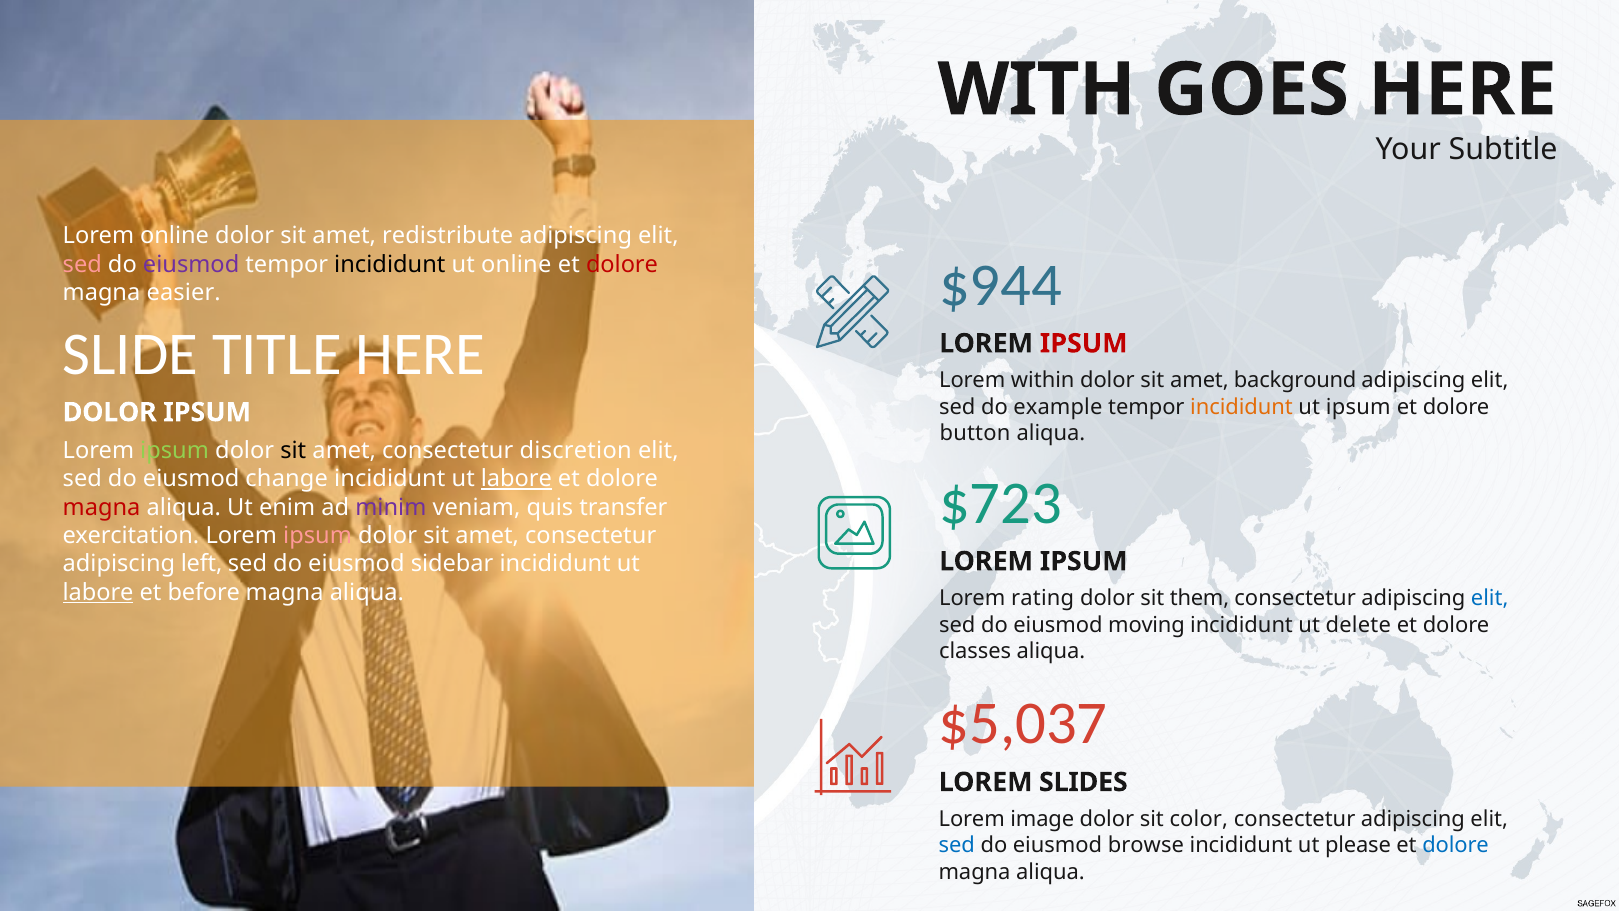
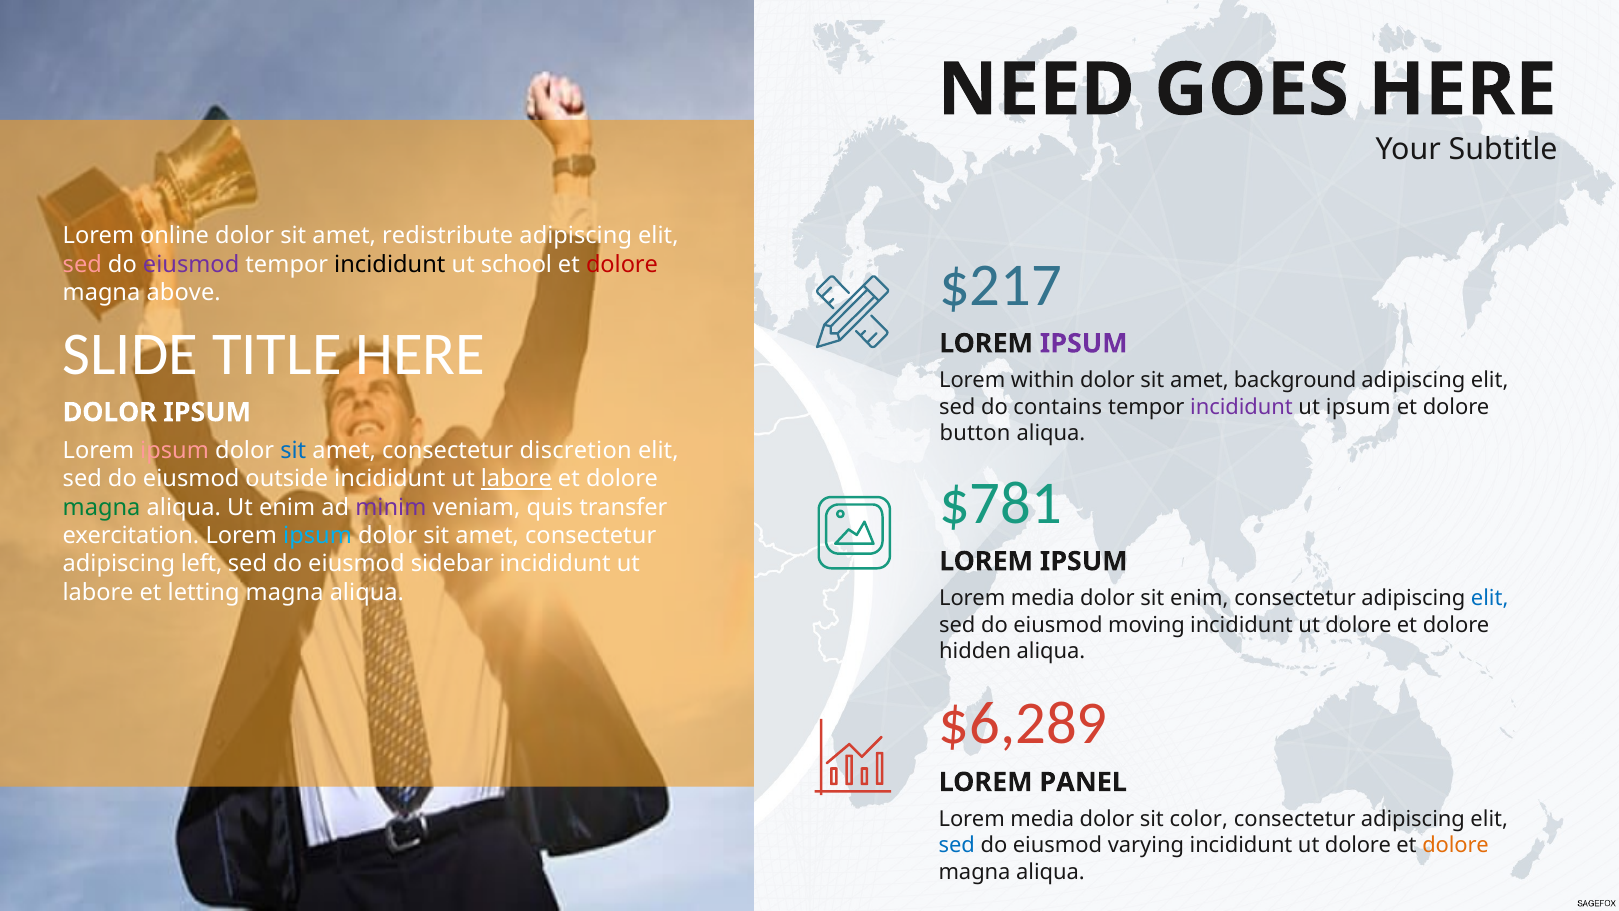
WITH: WITH -> NEED
ut online: online -> school
$944: $944 -> $217
easier: easier -> above
IPSUM at (1084, 343) colour: red -> purple
example: example -> contains
incididunt at (1242, 407) colour: orange -> purple
ipsum at (175, 450) colour: light green -> pink
sit at (293, 450) colour: black -> blue
change: change -> outside
$723: $723 -> $781
magna at (102, 507) colour: red -> green
ipsum at (318, 535) colour: pink -> light blue
labore at (98, 592) underline: present -> none
before: before -> letting
rating at (1043, 598): rating -> media
sit them: them -> enim
delete at (1358, 625): delete -> dolore
classes: classes -> hidden
$5,037: $5,037 -> $6,289
SLIDES: SLIDES -> PANEL
image at (1042, 819): image -> media
browse: browse -> varying
please at (1358, 845): please -> dolore
dolore at (1456, 845) colour: blue -> orange
